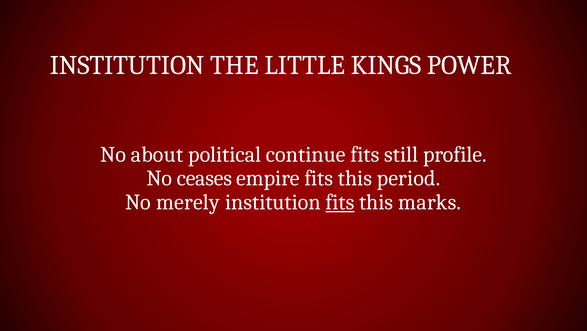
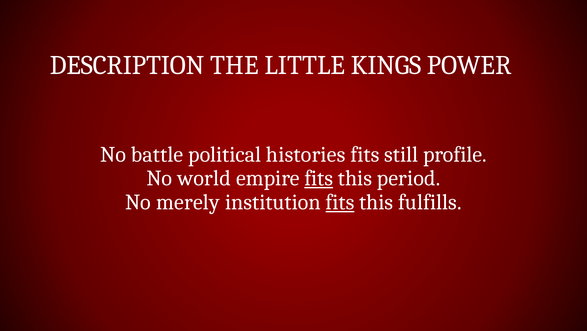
INSTITUTION at (127, 65): INSTITUTION -> DESCRIPTION
about: about -> battle
continue: continue -> histories
ceases: ceases -> world
fits at (319, 178) underline: none -> present
marks: marks -> fulfills
